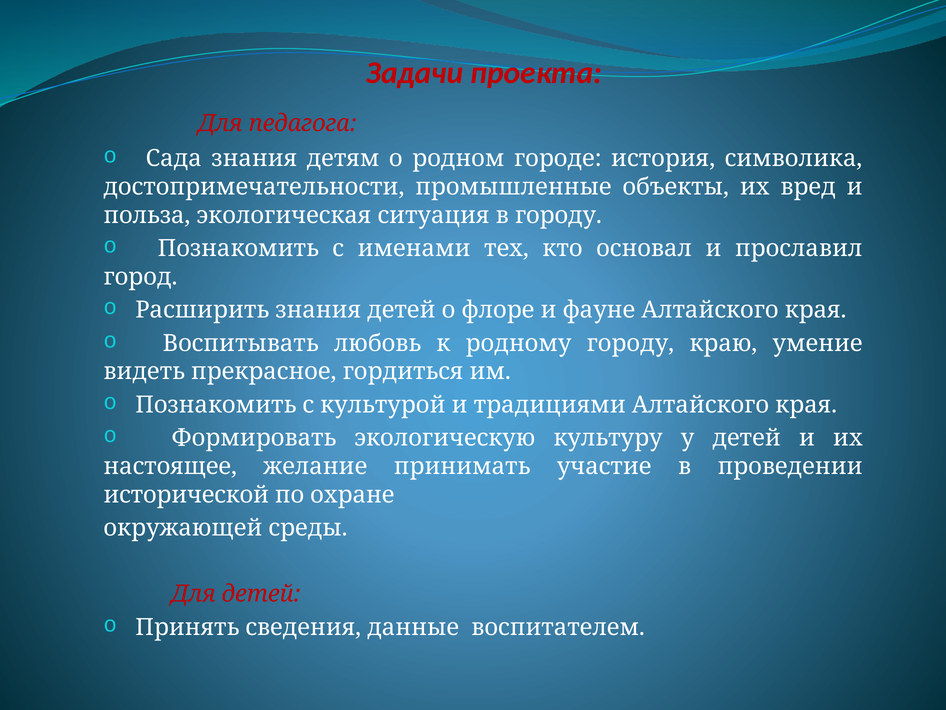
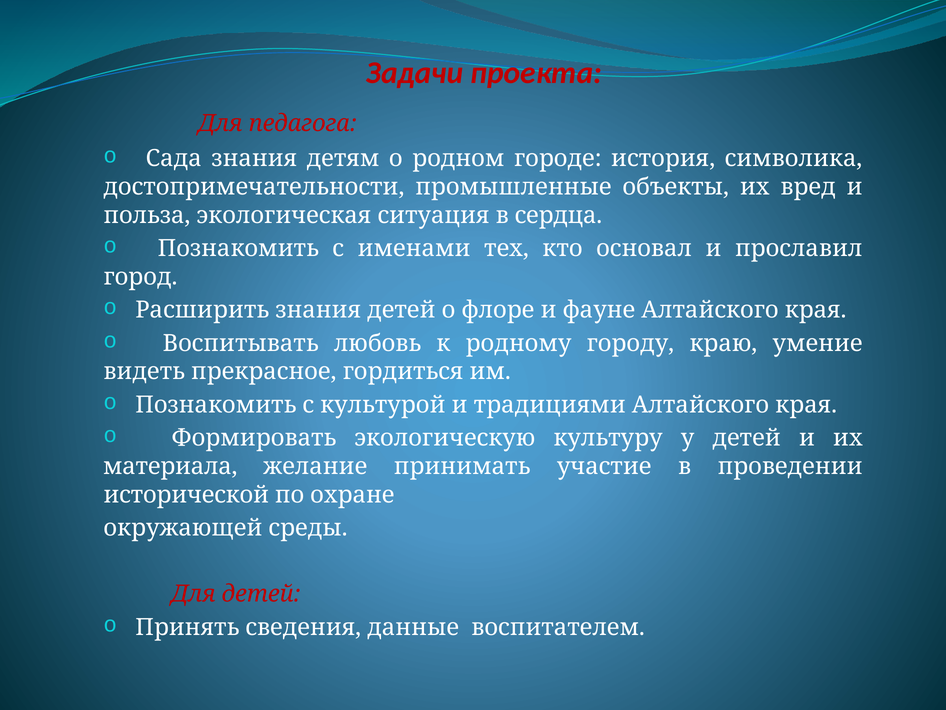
в городу: городу -> сердца
настоящее: настоящее -> материала
